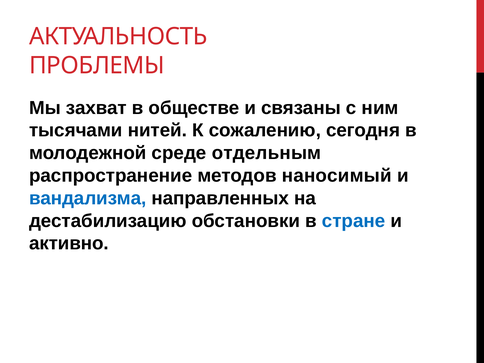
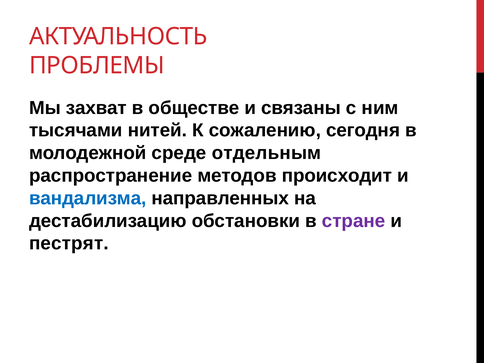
наносимый: наносимый -> происходит
стране colour: blue -> purple
активно: активно -> пестрят
